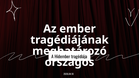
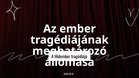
országos: országos -> állomása
